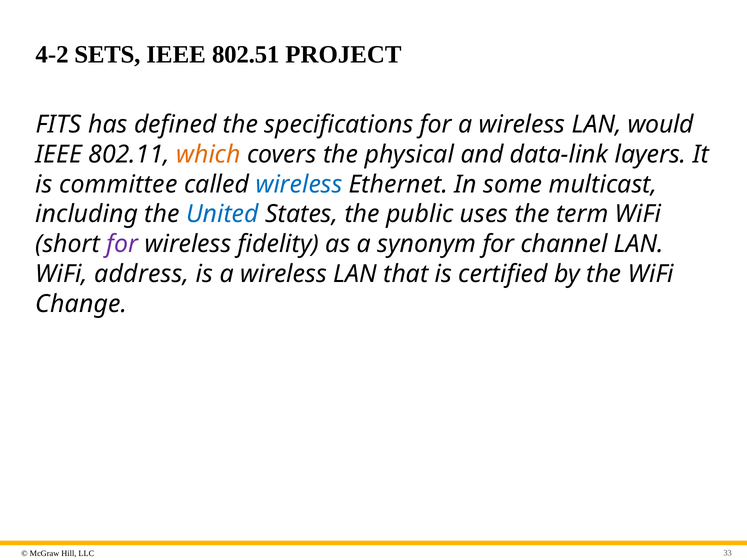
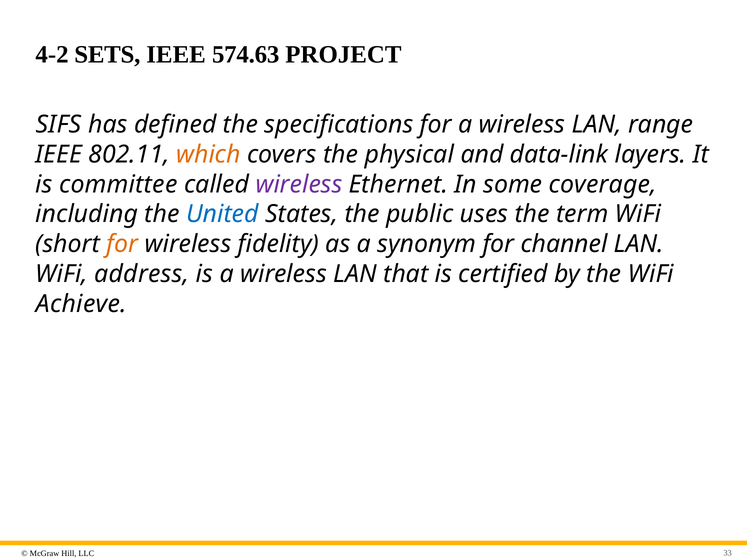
802.51: 802.51 -> 574.63
FITS: FITS -> SIFS
would: would -> range
wireless at (299, 184) colour: blue -> purple
multicast: multicast -> coverage
for at (122, 244) colour: purple -> orange
Change: Change -> Achieve
